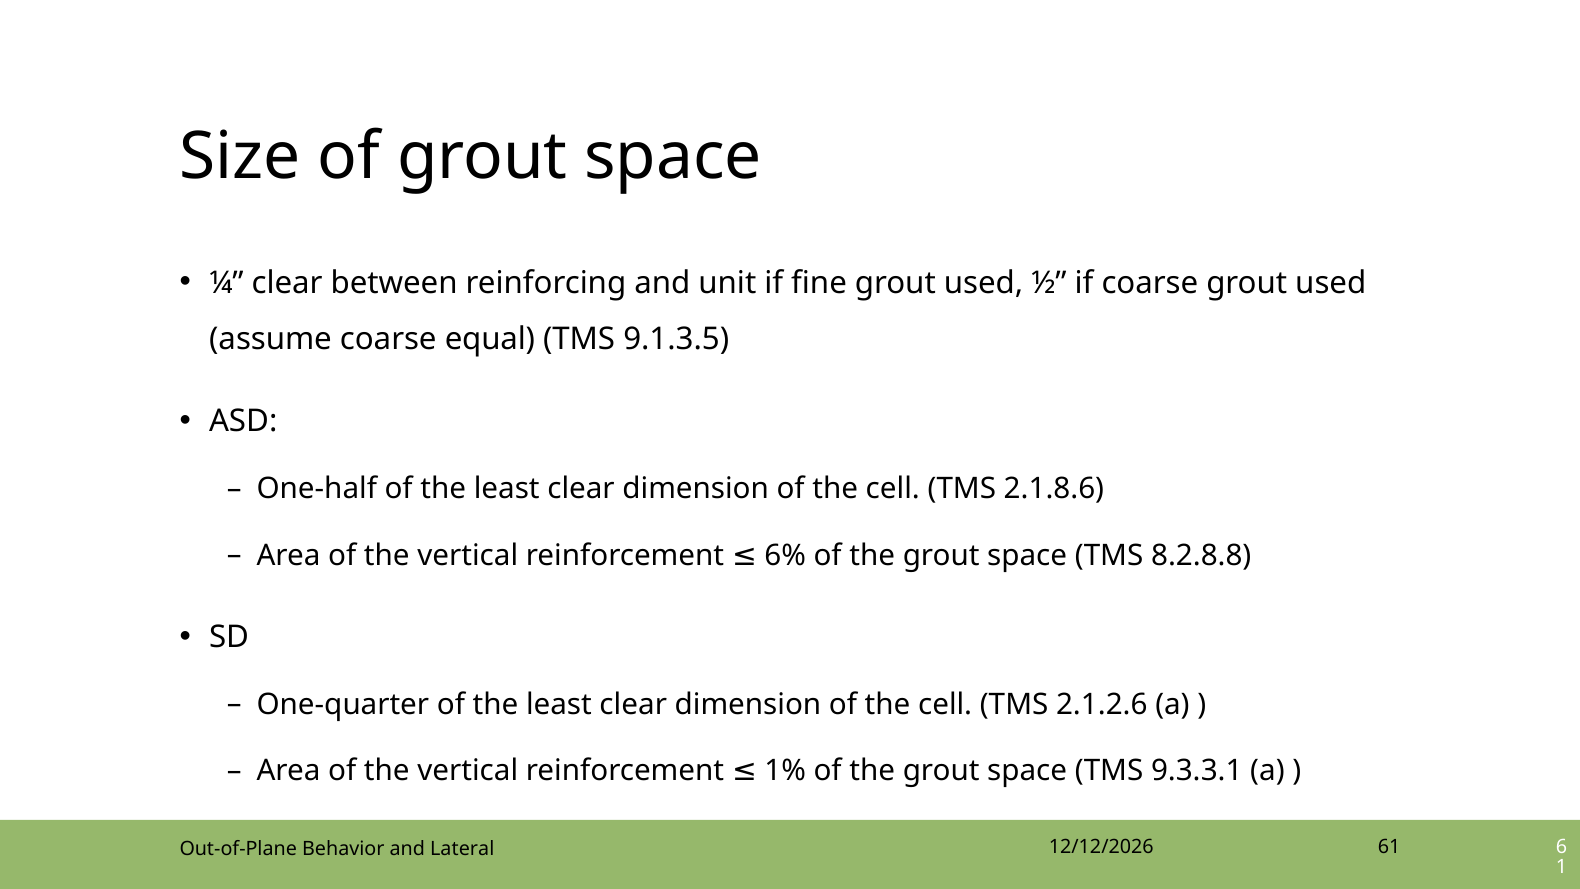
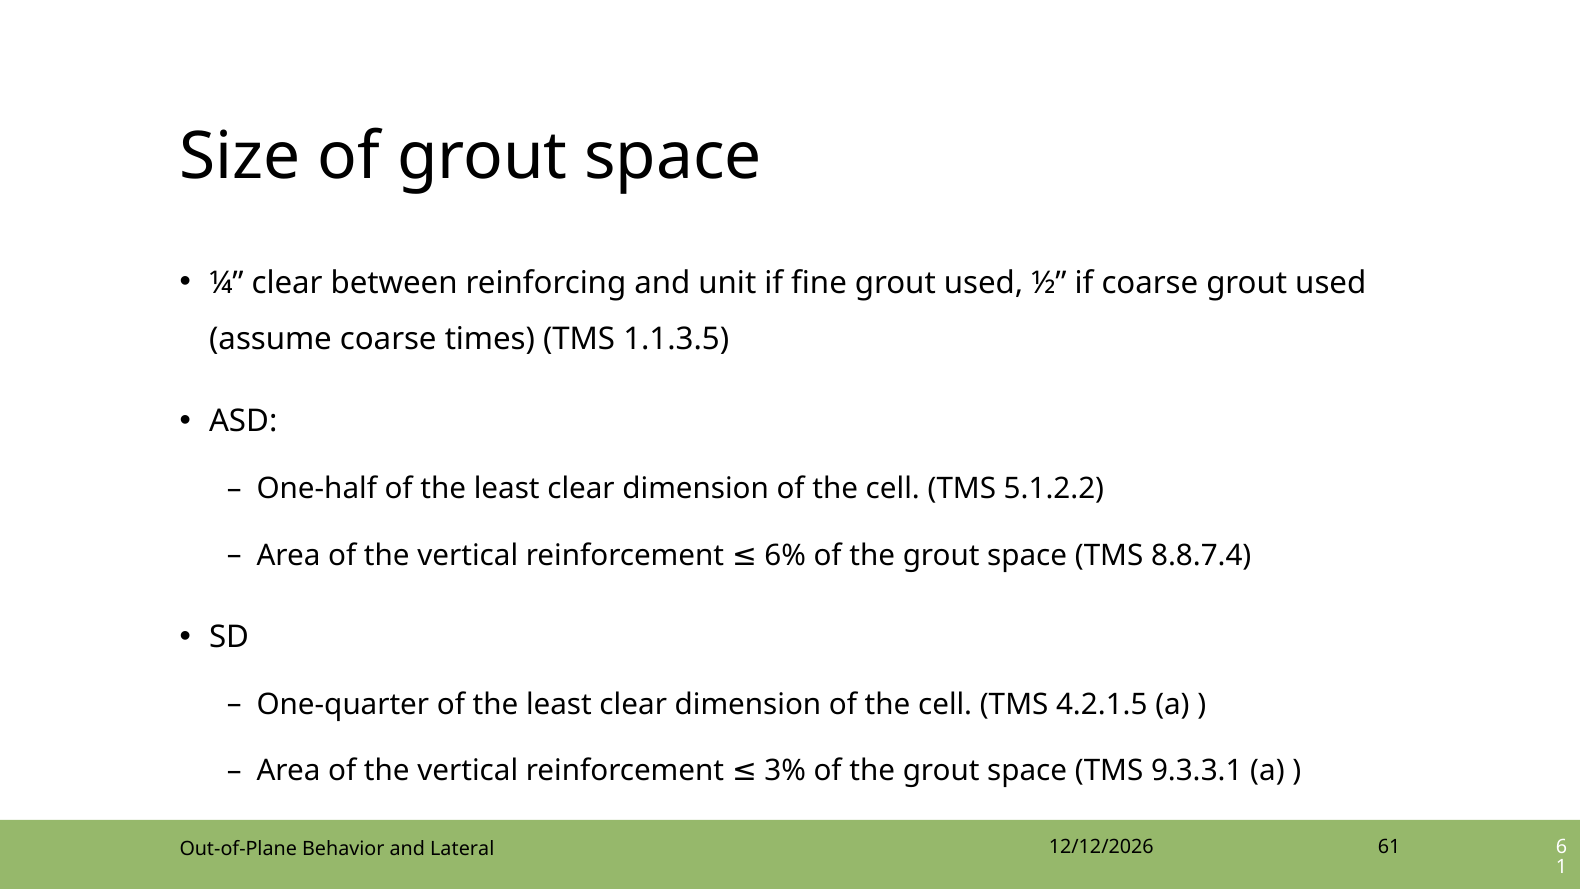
equal: equal -> times
9.1.3.5: 9.1.3.5 -> 1.1.3.5
2.1.8.6: 2.1.8.6 -> 5.1.2.2
8.2.8.8: 8.2.8.8 -> 8.8.7.4
2.1.2.6: 2.1.2.6 -> 4.2.1.5
1%: 1% -> 3%
